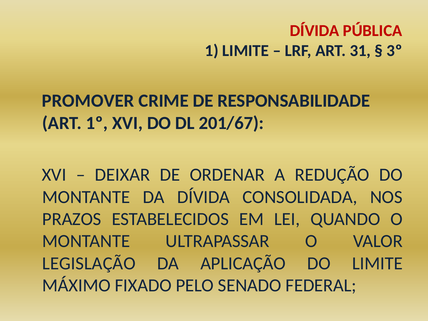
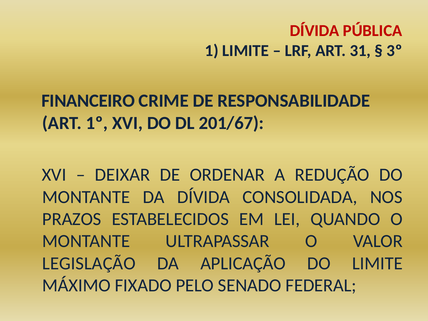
PROMOVER: PROMOVER -> FINANCEIRO
